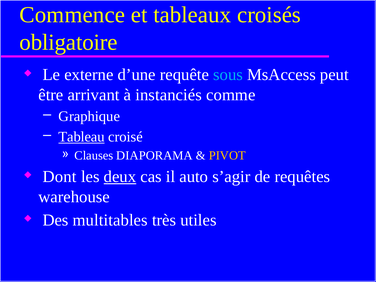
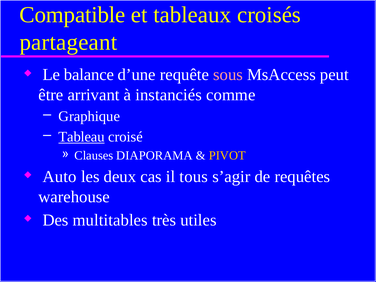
Commence: Commence -> Compatible
obligatoire: obligatoire -> partageant
externe: externe -> balance
sous colour: light blue -> pink
Dont: Dont -> Auto
deux underline: present -> none
auto: auto -> tous
